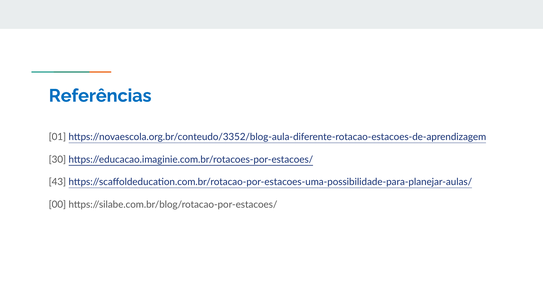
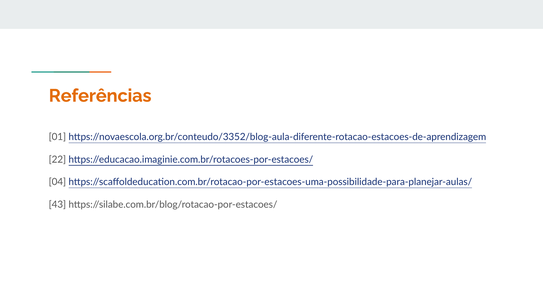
Referências colour: blue -> orange
30: 30 -> 22
43: 43 -> 04
00: 00 -> 43
